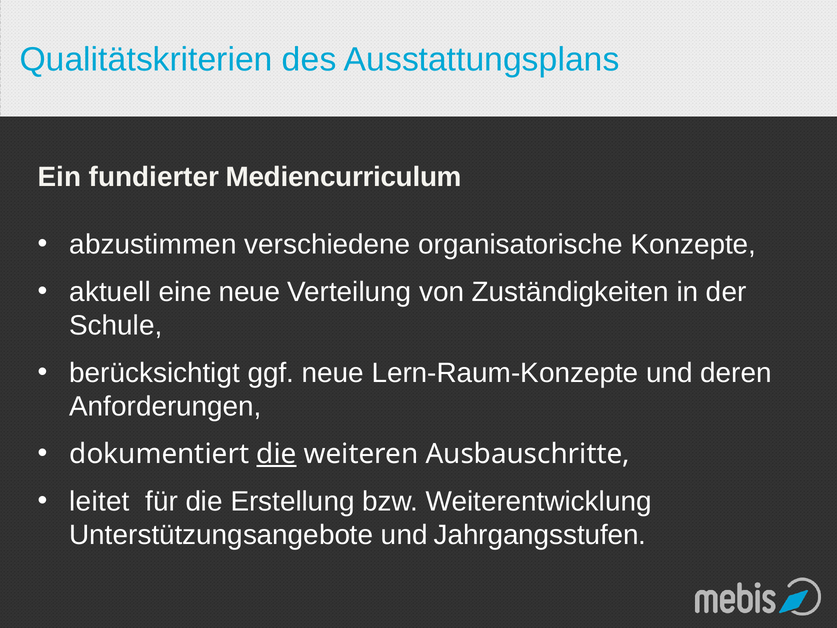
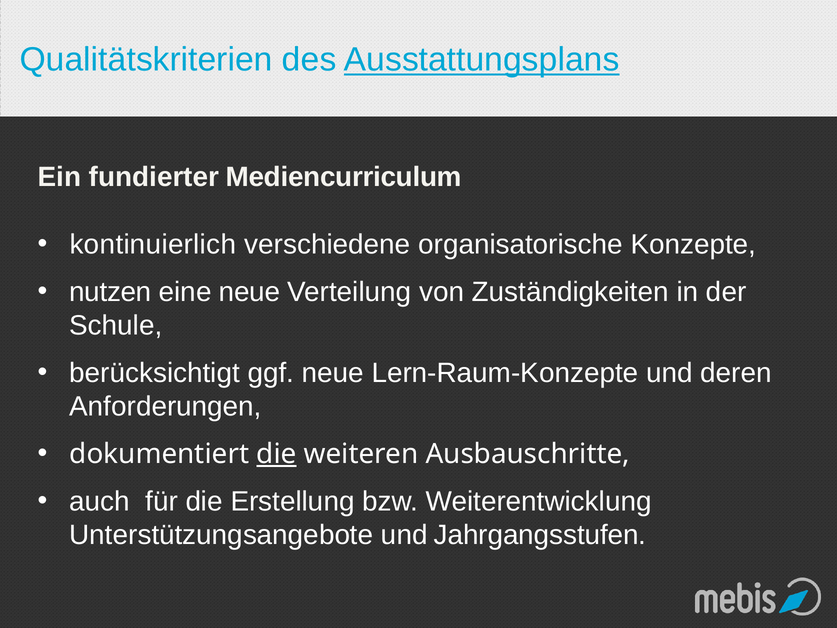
Ausstattungsplans underline: none -> present
abzustimmen: abzustimmen -> kontinuierlich
aktuell: aktuell -> nutzen
leitet: leitet -> auch
